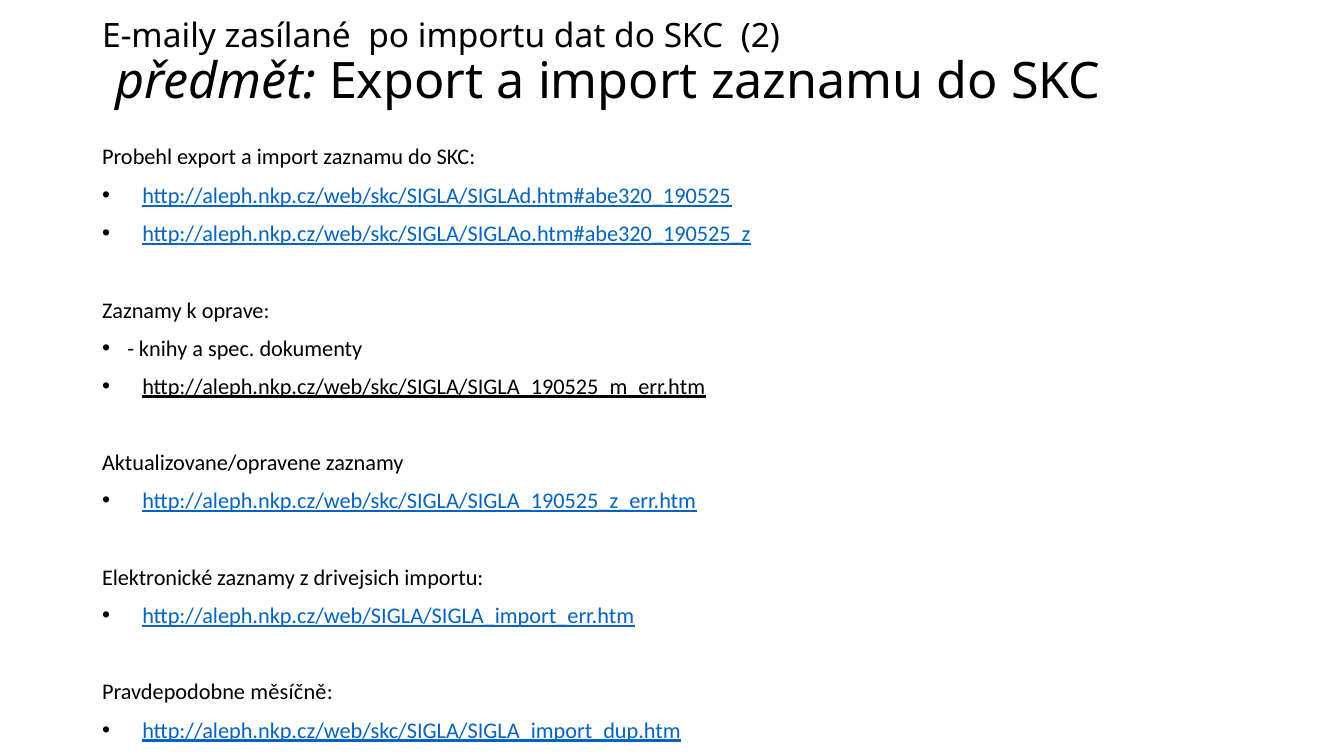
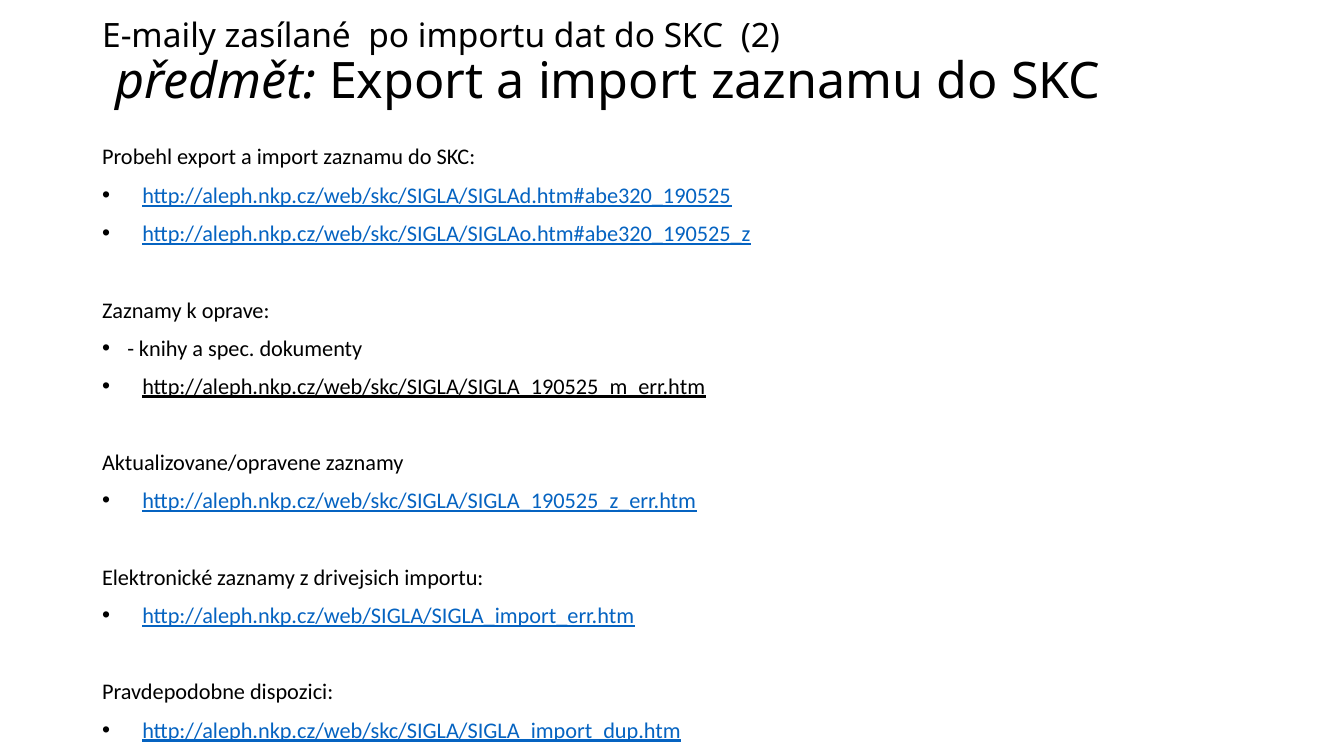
měsíčně: měsíčně -> dispozici
